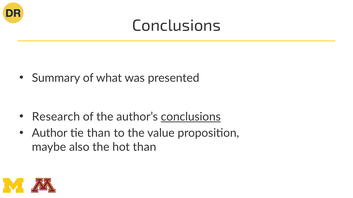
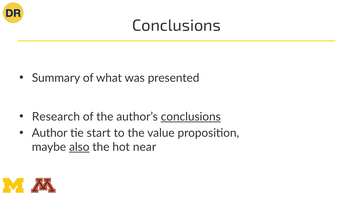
tie than: than -> start
also underline: none -> present
hot than: than -> near
